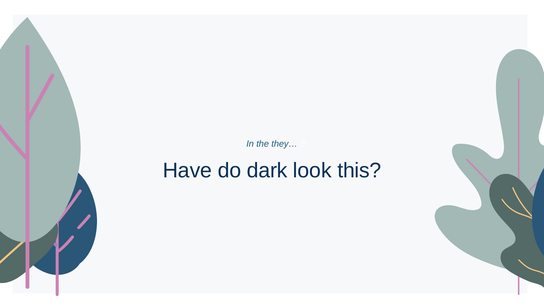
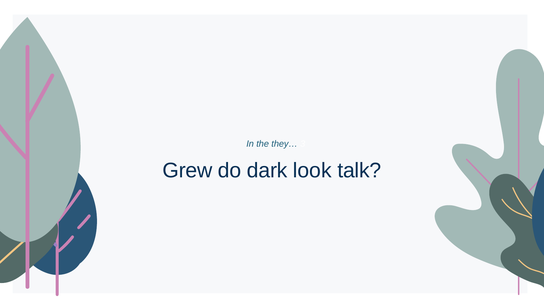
Have: Have -> Grew
this: this -> talk
